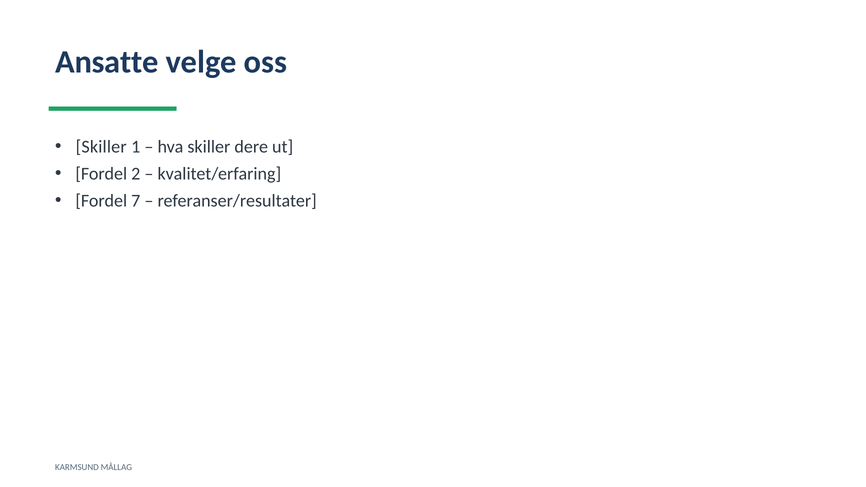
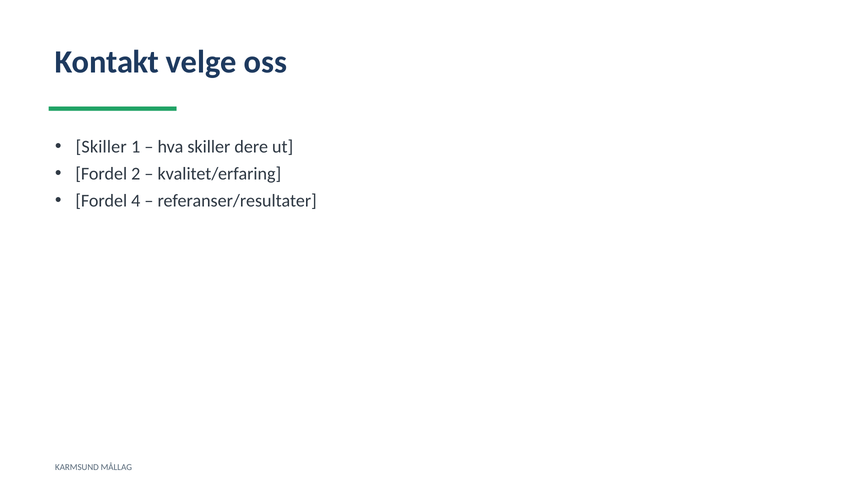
Ansatte: Ansatte -> Kontakt
7: 7 -> 4
